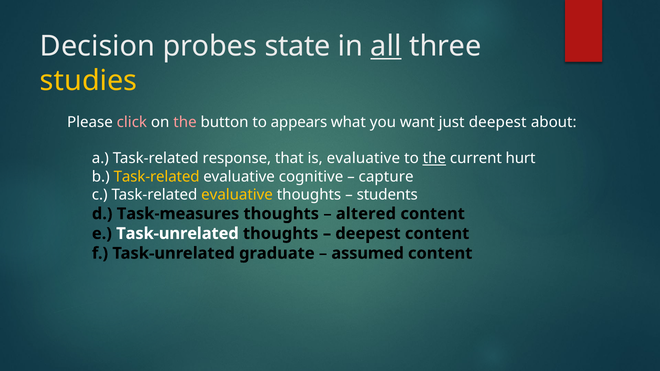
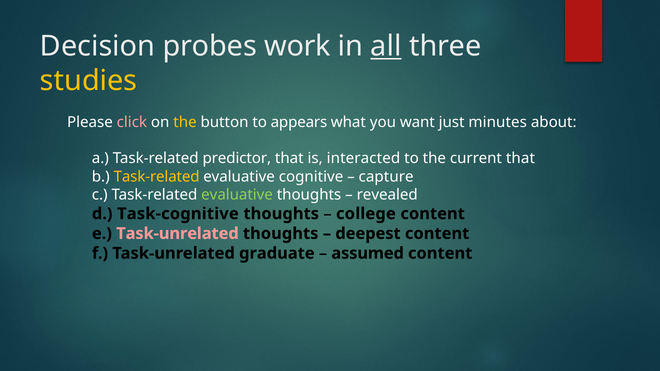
state: state -> work
the at (185, 122) colour: pink -> yellow
just deepest: deepest -> minutes
response: response -> predictor
is evaluative: evaluative -> interacted
the at (434, 158) underline: present -> none
current hurt: hurt -> that
evaluative at (237, 195) colour: yellow -> light green
students: students -> revealed
Task-measures: Task-measures -> Task-cognitive
altered: altered -> college
Task-unrelated at (177, 234) colour: white -> pink
